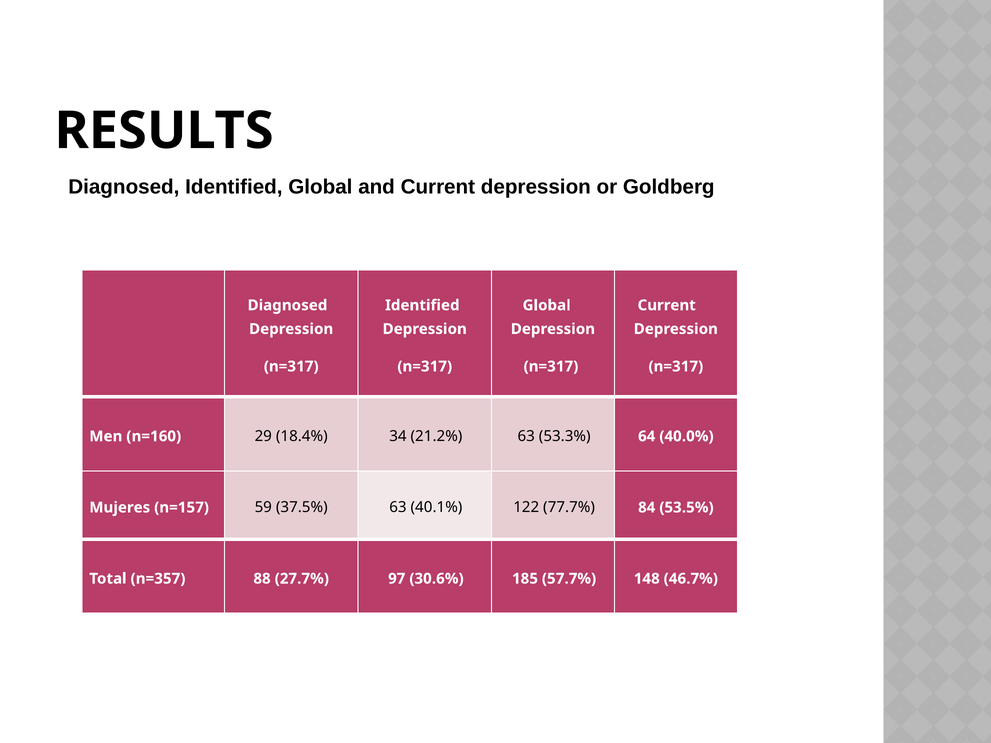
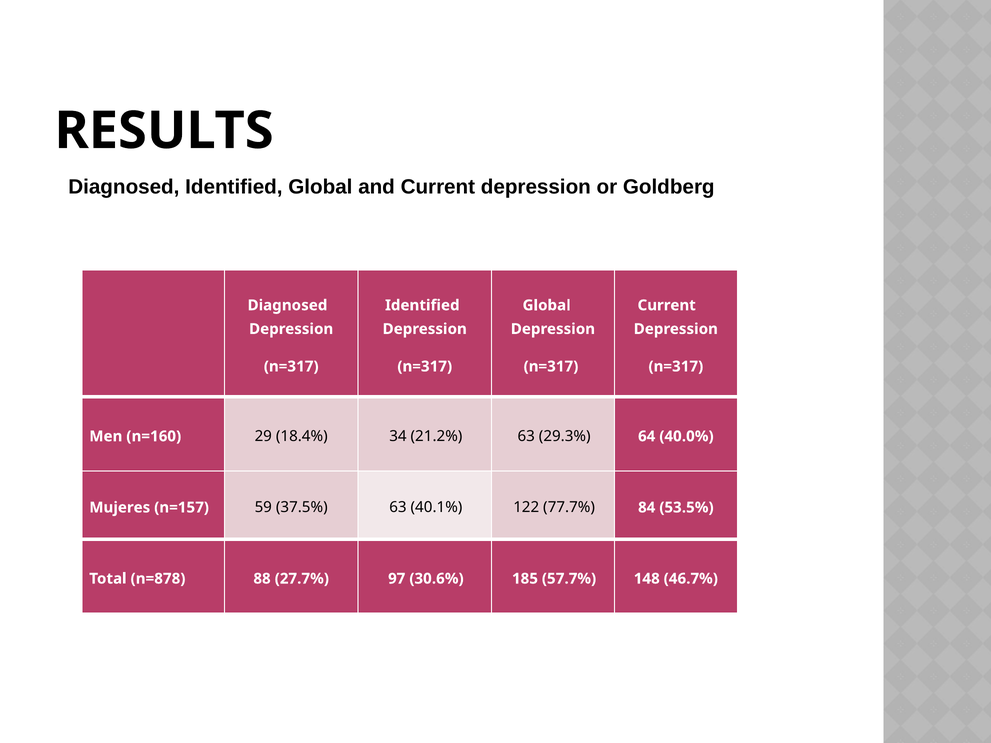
53.3%: 53.3% -> 29.3%
n=357: n=357 -> n=878
